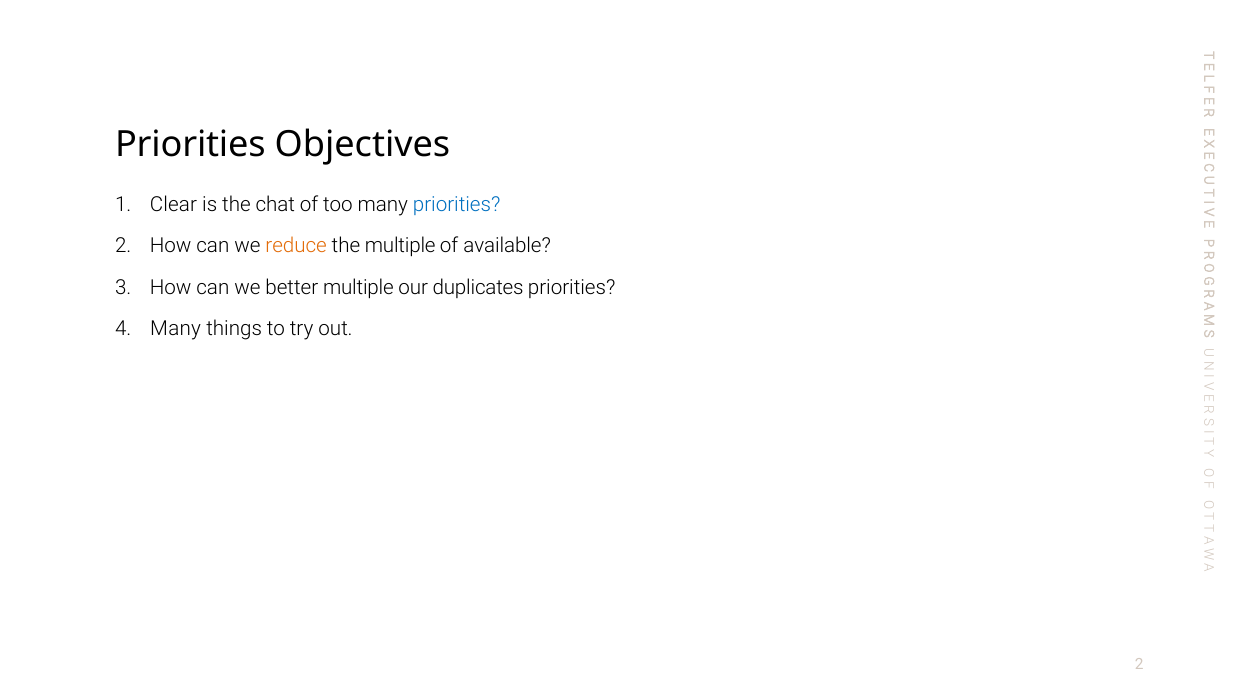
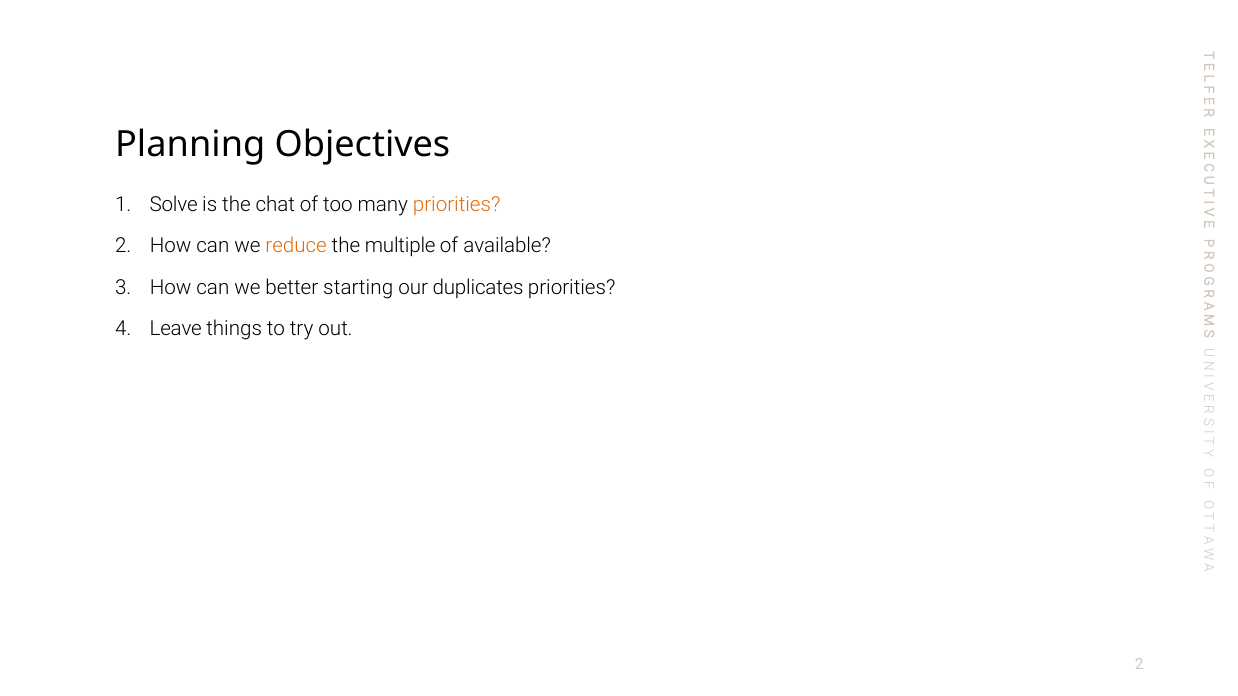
Priorities at (190, 144): Priorities -> Planning
Clear: Clear -> Solve
priorities at (457, 204) colour: blue -> orange
better multiple: multiple -> starting
Many at (176, 329): Many -> Leave
